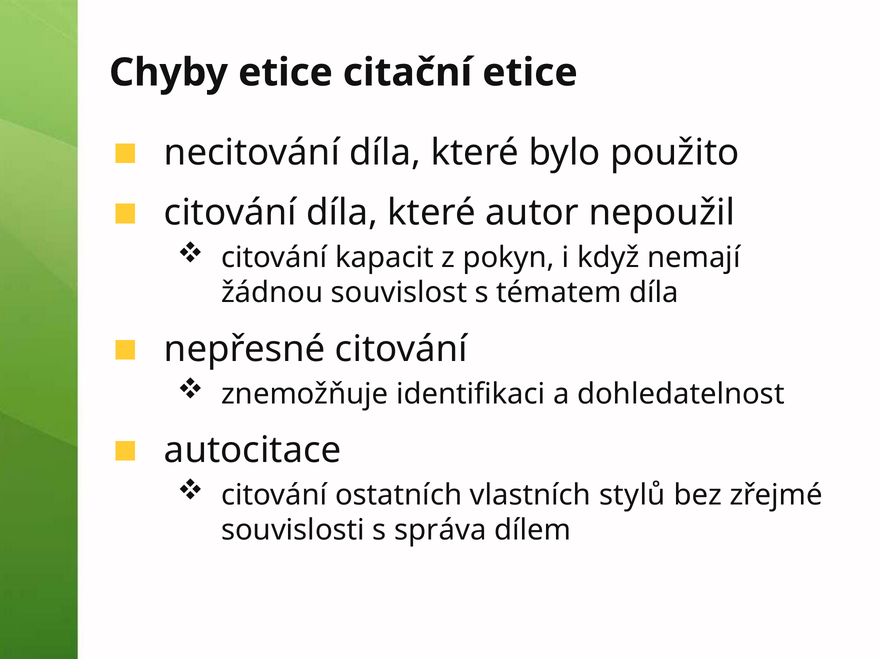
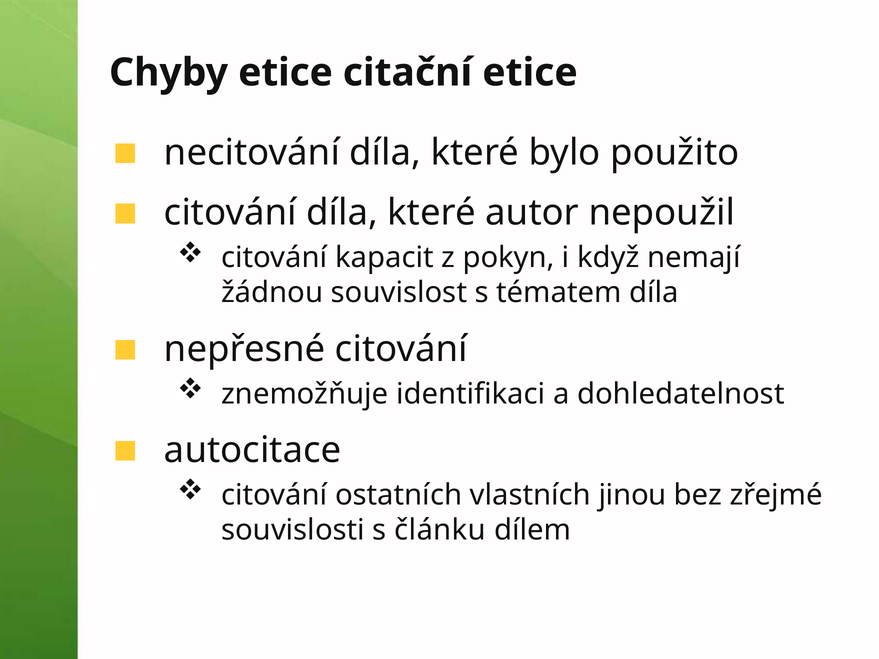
stylů: stylů -> jinou
správa: správa -> článku
